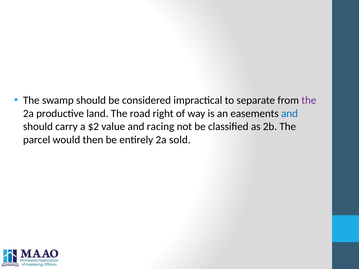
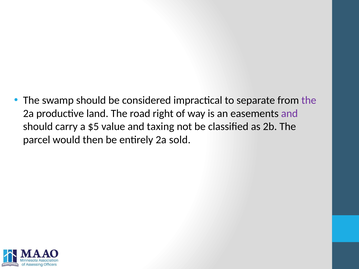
and at (289, 114) colour: blue -> purple
$2: $2 -> $5
racing: racing -> taxing
